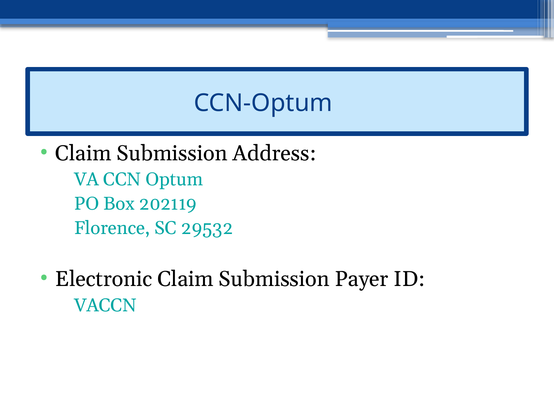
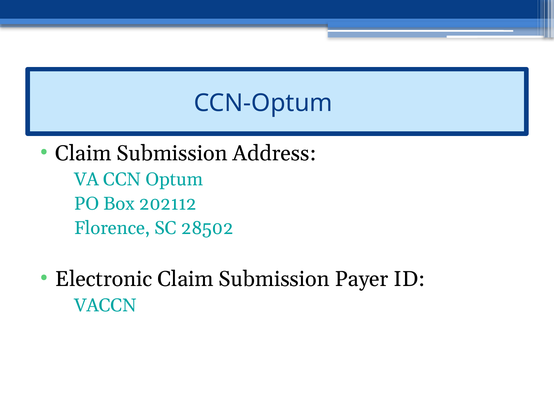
202119: 202119 -> 202112
29532: 29532 -> 28502
